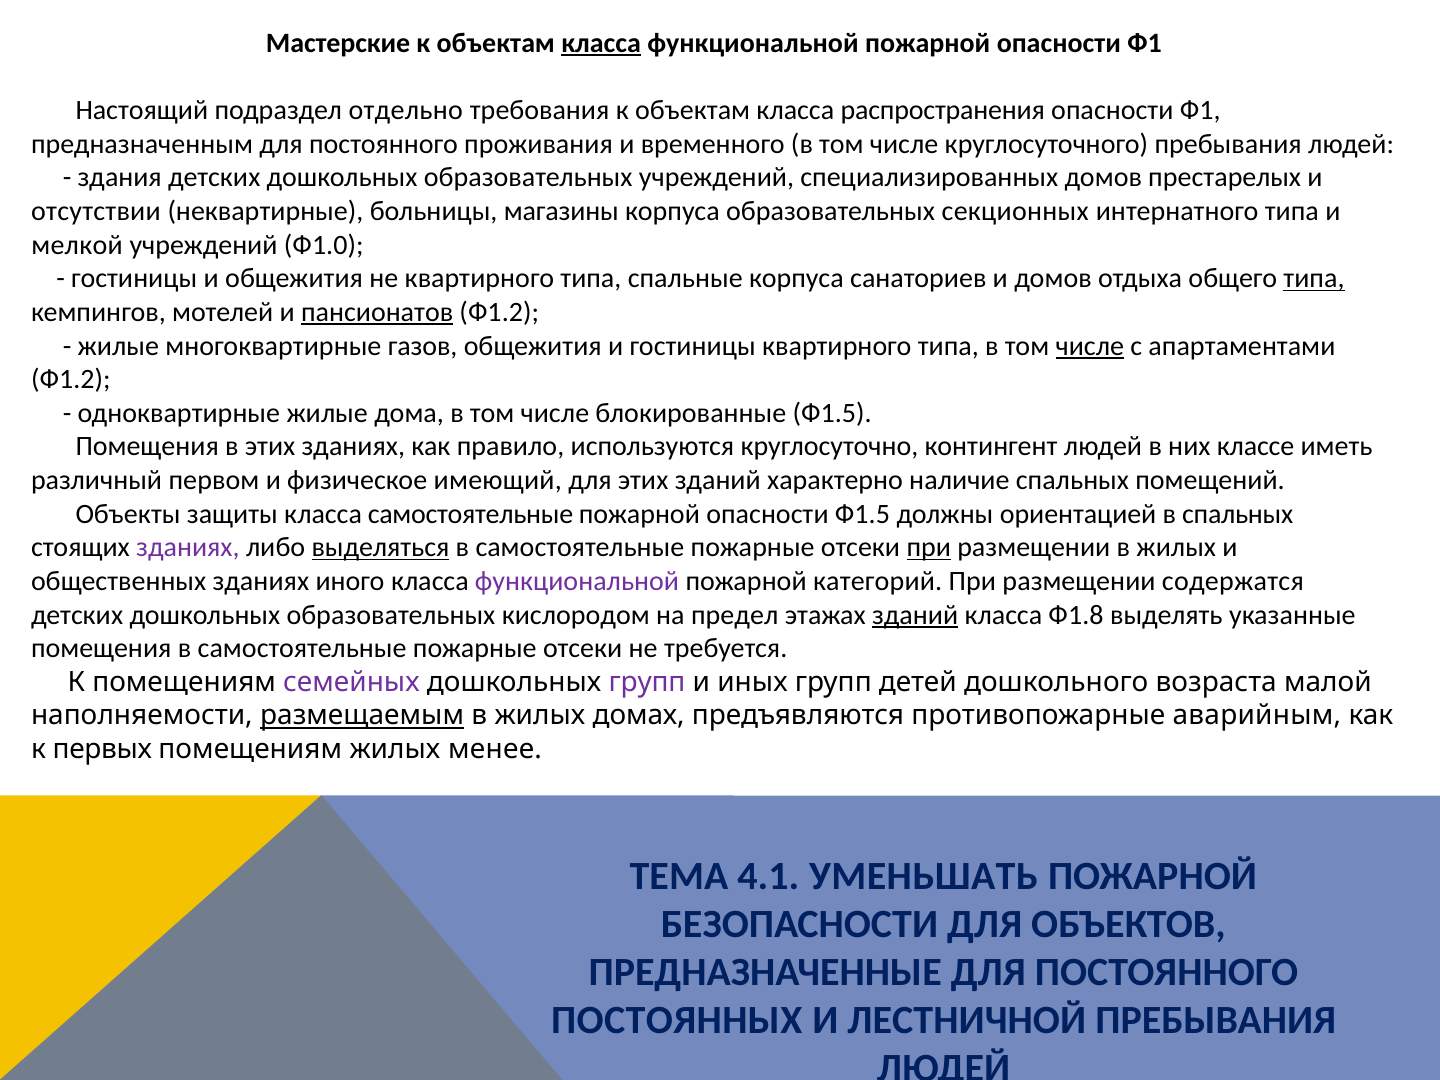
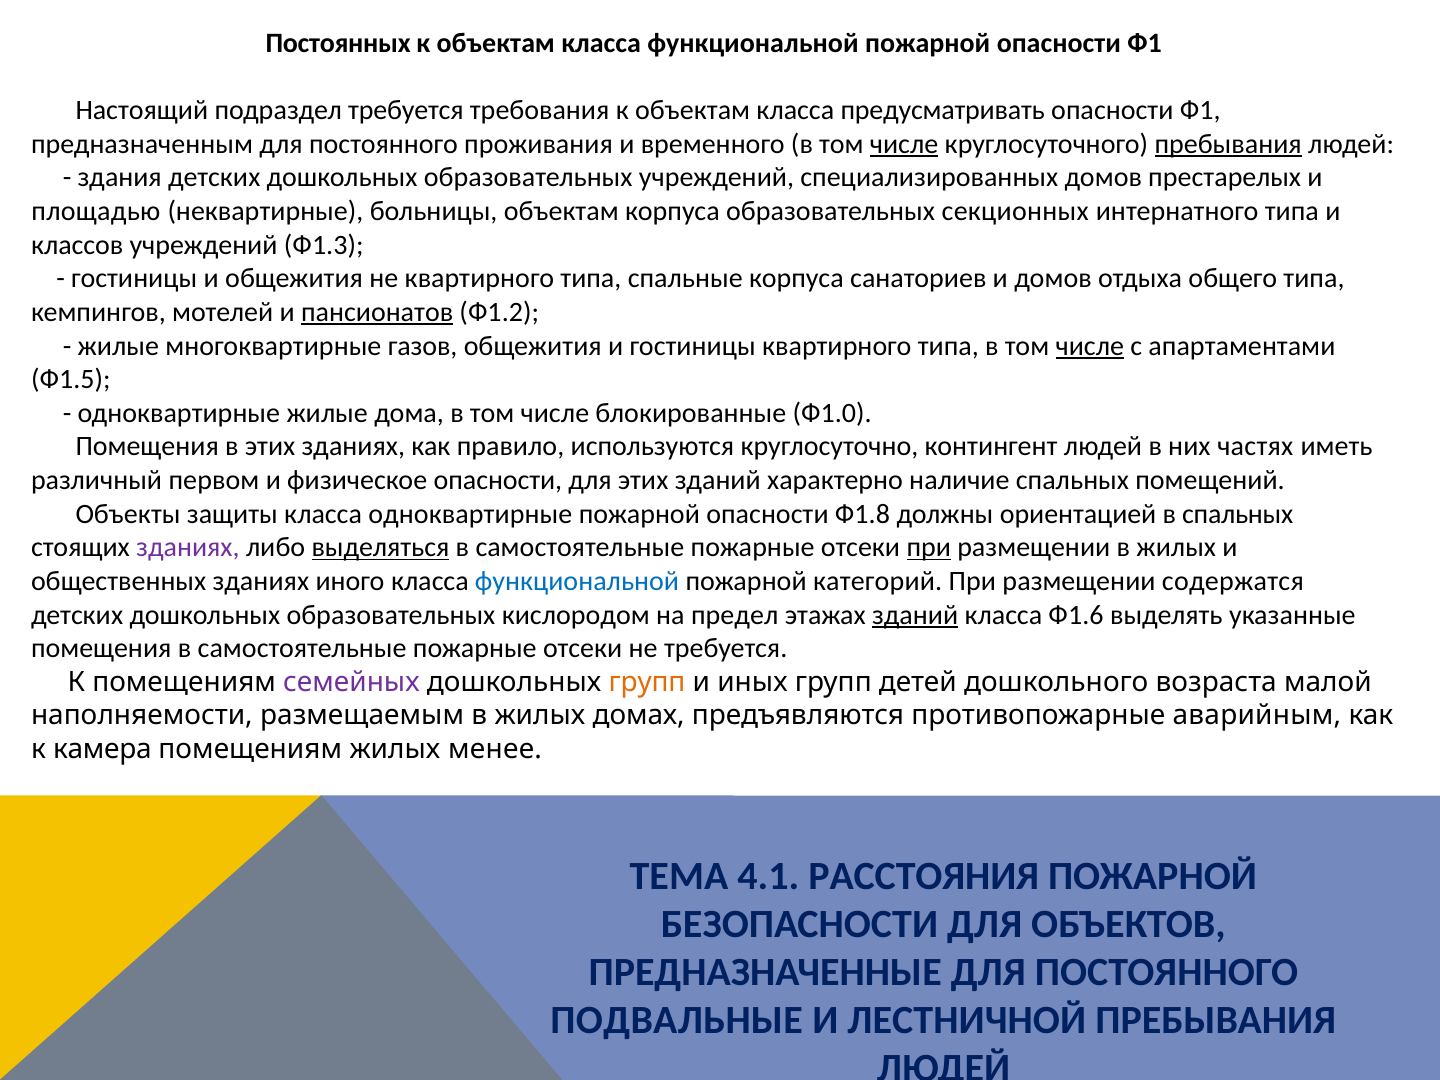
Мастерские: Мастерские -> Постоянных
класса at (601, 43) underline: present -> none
подраздел отдельно: отдельно -> требуется
распространения: распространения -> предусматривать
числе at (904, 144) underline: none -> present
пребывания at (1228, 144) underline: none -> present
отсутствии: отсутствии -> площадью
больницы магазины: магазины -> объектам
мелкой: мелкой -> классов
Ф1.0: Ф1.0 -> Ф1.3
типа at (1314, 279) underline: present -> none
Ф1.2 at (71, 379): Ф1.2 -> Ф1.5
блокированные Ф1.5: Ф1.5 -> Ф1.0
классе: классе -> частях
физическое имеющий: имеющий -> опасности
класса самостоятельные: самостоятельные -> одноквартирные
опасности Ф1.5: Ф1.5 -> Ф1.8
функциональной at (577, 581) colour: purple -> blue
Ф1.8: Ф1.8 -> Ф1.6
групп at (647, 682) colour: purple -> orange
размещаемым underline: present -> none
первых: первых -> камера
УМЕНЬШАТЬ: УМЕНЬШАТЬ -> РАССТОЯНИЯ
ПОСТОЯННЫХ: ПОСТОЯННЫХ -> ПОДВАЛЬНЫЕ
